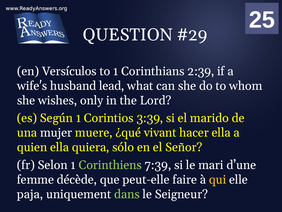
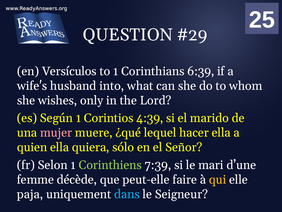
2:39: 2:39 -> 6:39
lead: lead -> into
3:39: 3:39 -> 4:39
mujer colour: white -> pink
vivant: vivant -> lequel
dans colour: light green -> light blue
